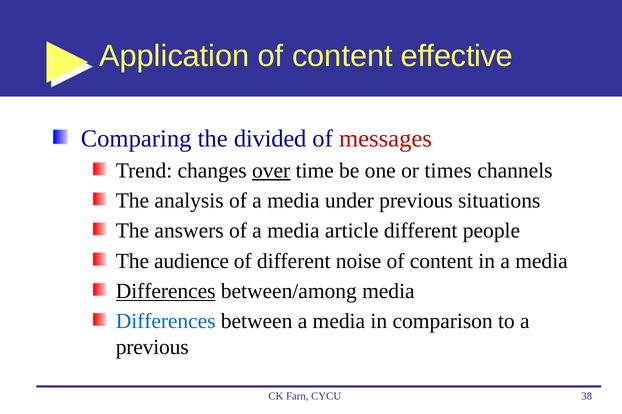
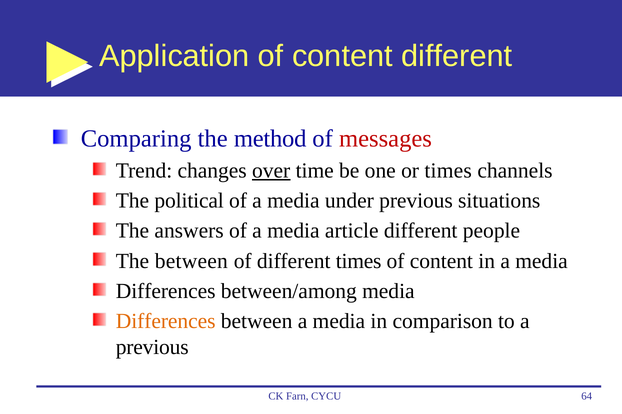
content effective: effective -> different
divided: divided -> method
analysis: analysis -> political
The audience: audience -> between
different noise: noise -> times
Differences at (166, 291) underline: present -> none
Differences at (166, 322) colour: blue -> orange
38: 38 -> 64
